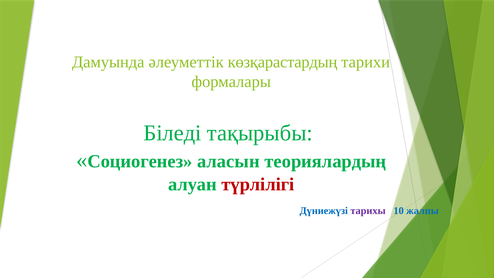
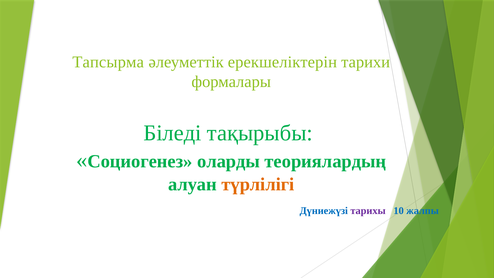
Дамуында: Дамуында -> Тапсырма
көзқарастардың: көзқарастардың -> ерекшеліктерін
аласын: аласын -> оларды
түрлілігі colour: red -> orange
